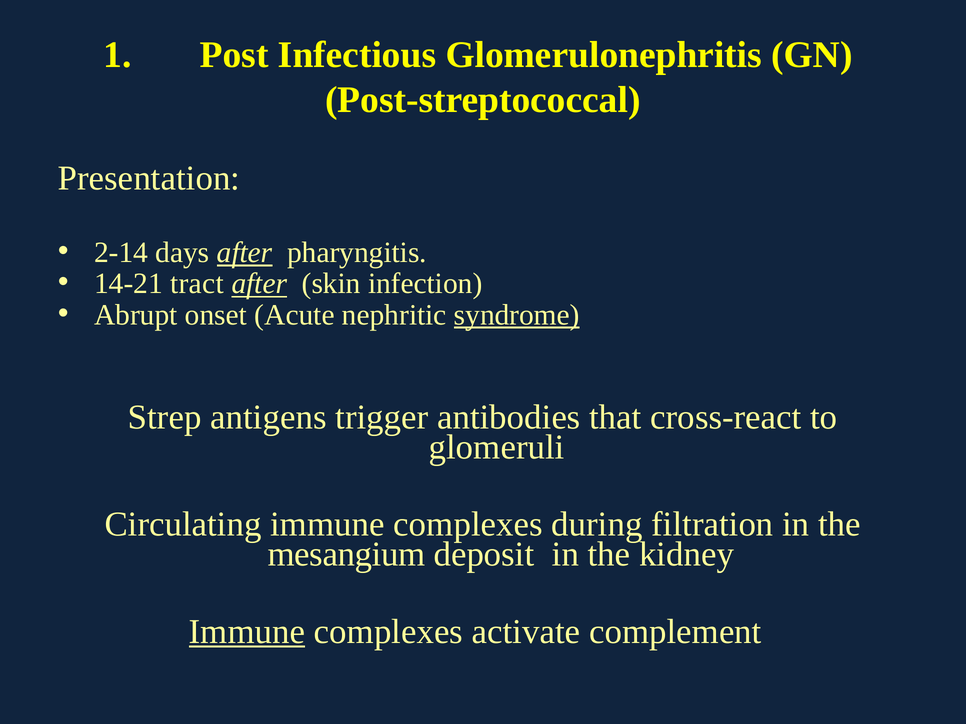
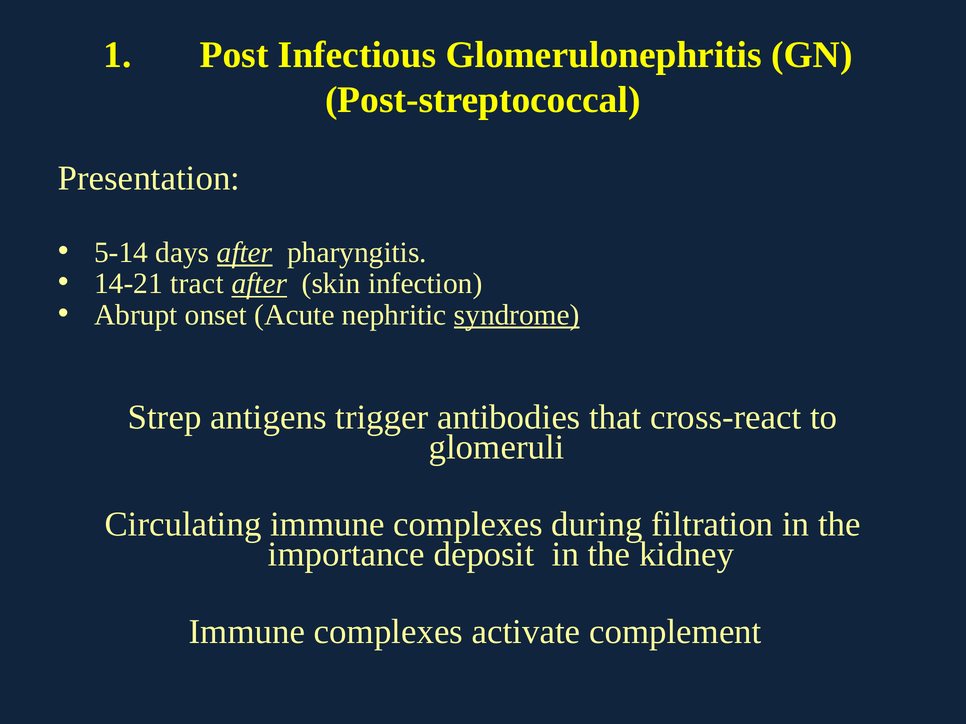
2-14: 2-14 -> 5-14
mesangium: mesangium -> importance
Immune at (247, 632) underline: present -> none
